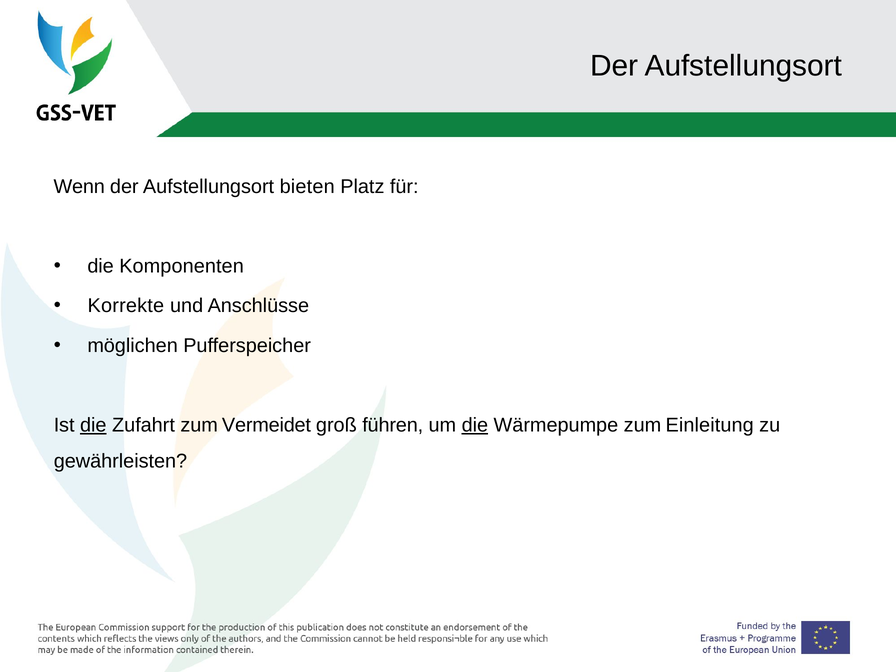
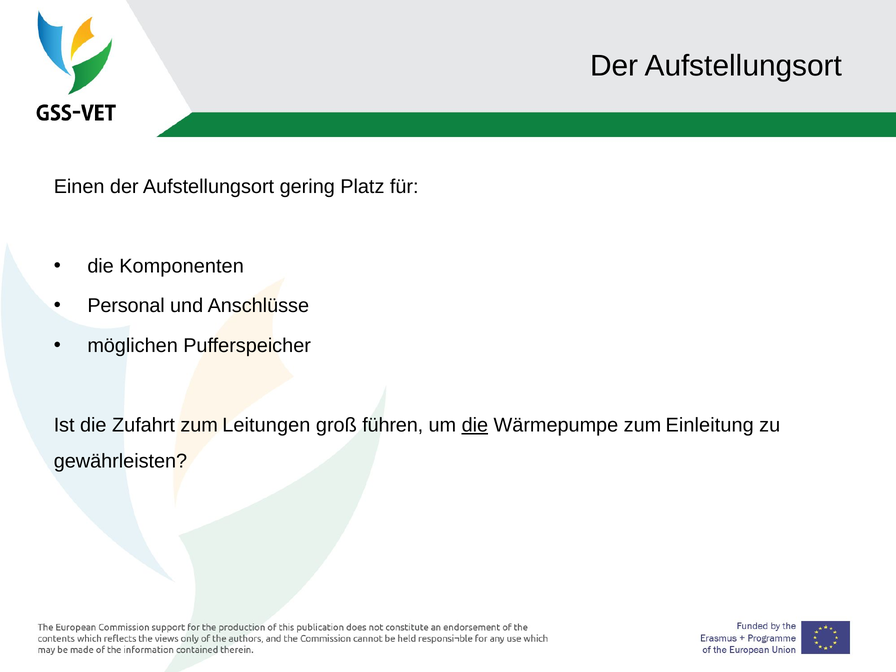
Wenn: Wenn -> Einen
bieten: bieten -> gering
Korrekte: Korrekte -> Personal
die at (93, 425) underline: present -> none
Vermeidet: Vermeidet -> Leitungen
